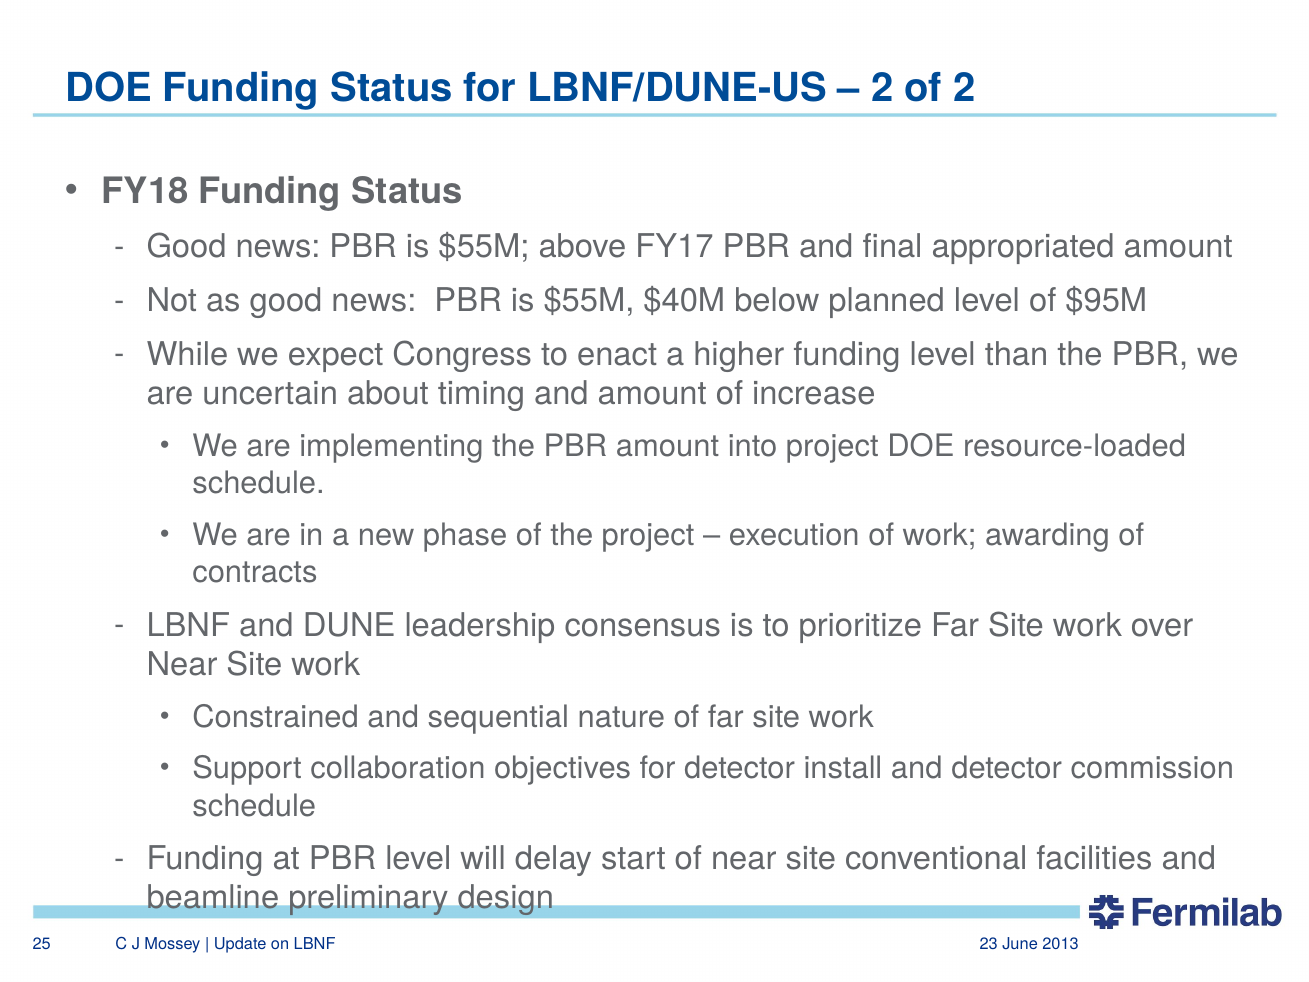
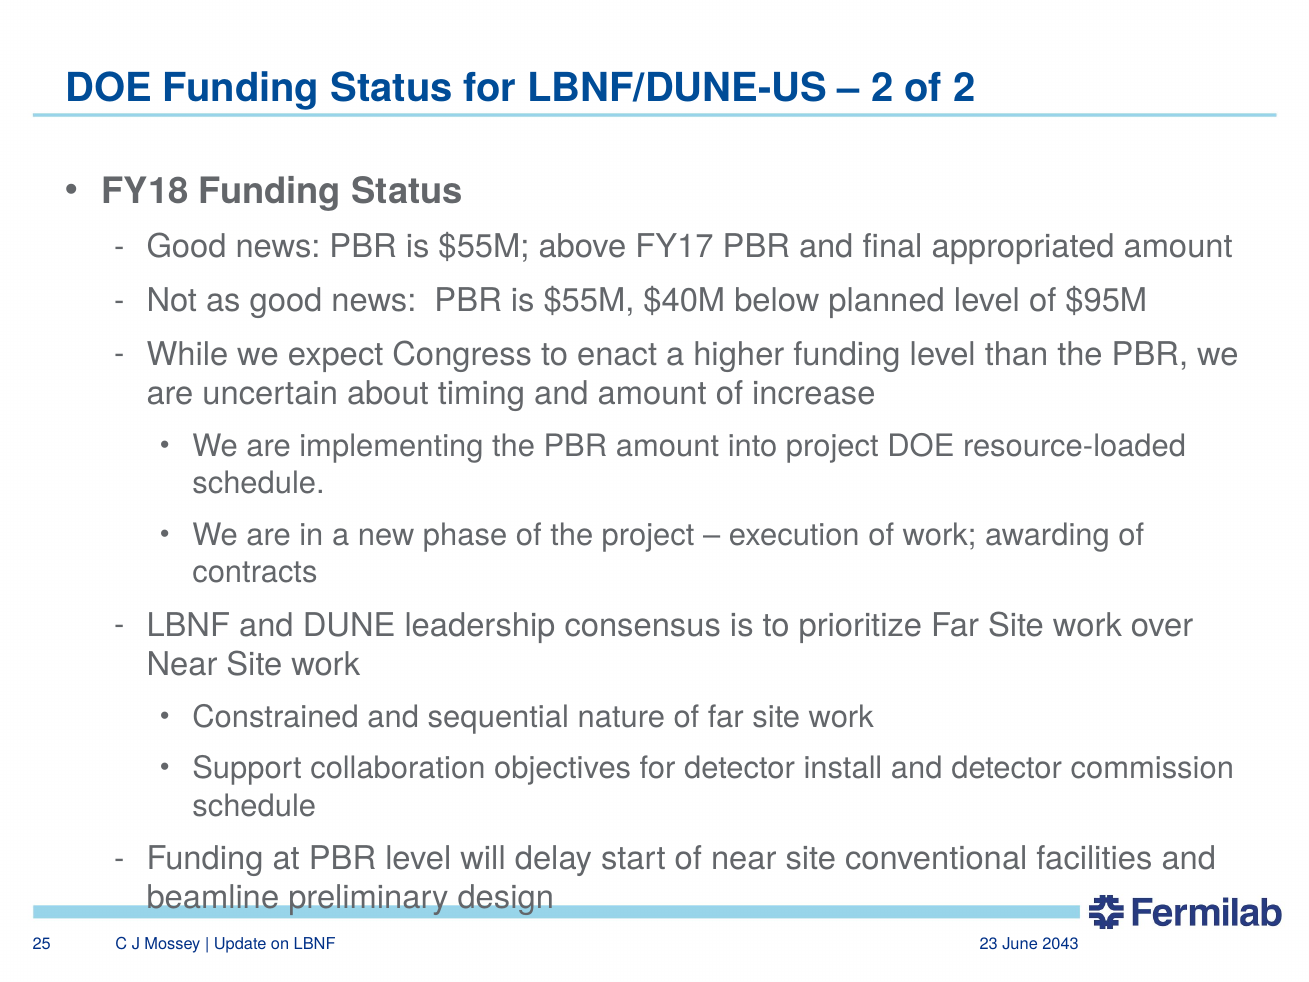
2013: 2013 -> 2043
